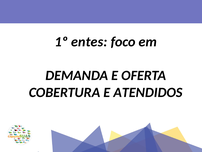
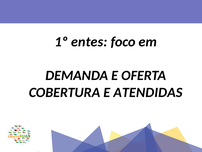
ATENDIDOS: ATENDIDOS -> ATENDIDAS
